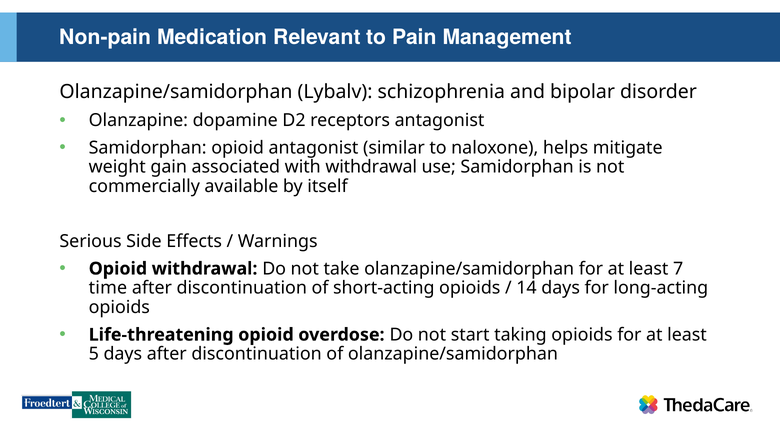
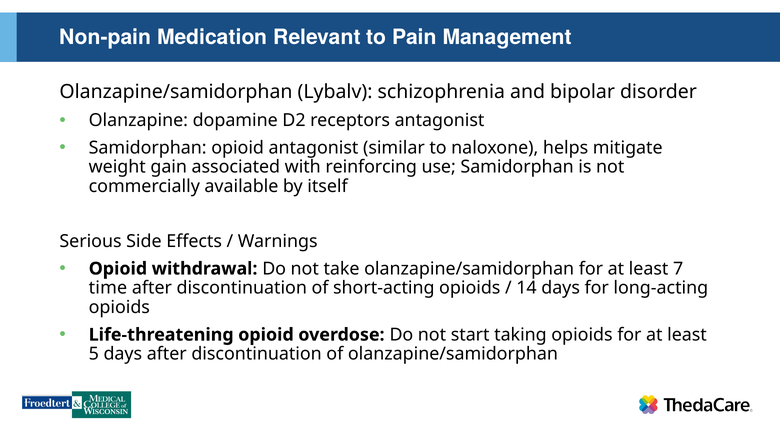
with withdrawal: withdrawal -> reinforcing
